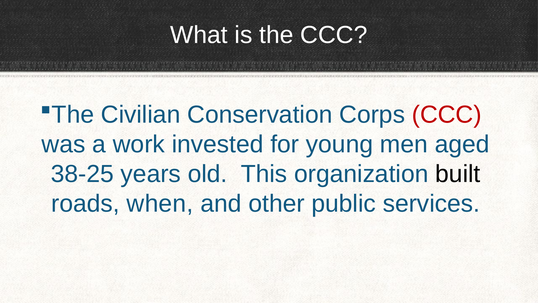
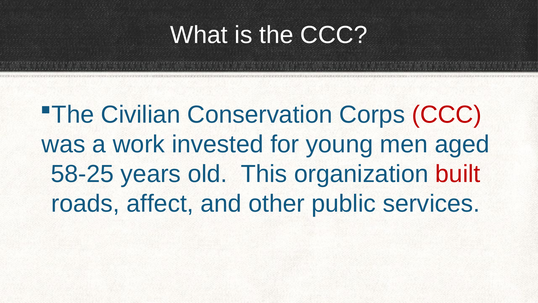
38-25: 38-25 -> 58-25
built colour: black -> red
when: when -> affect
